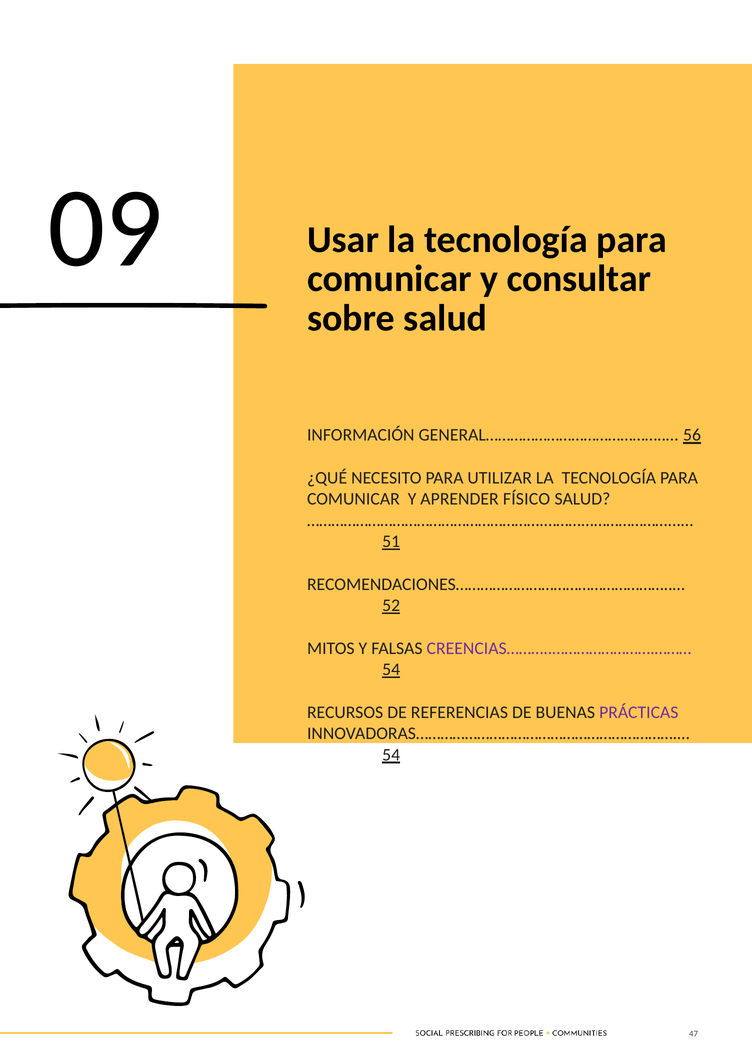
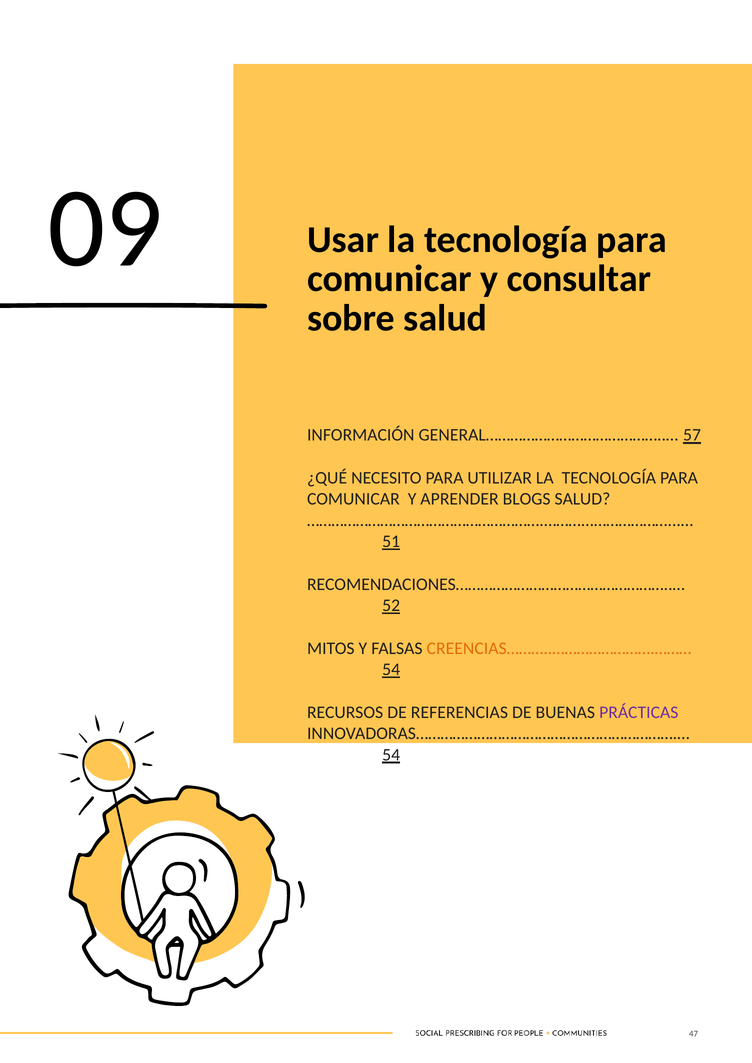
56: 56 -> 57
FÍSICO: FÍSICO -> BLOGS
CREENCIAS………..…………………….……… colour: purple -> orange
